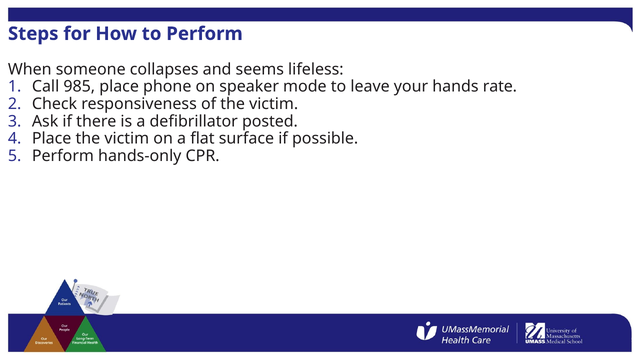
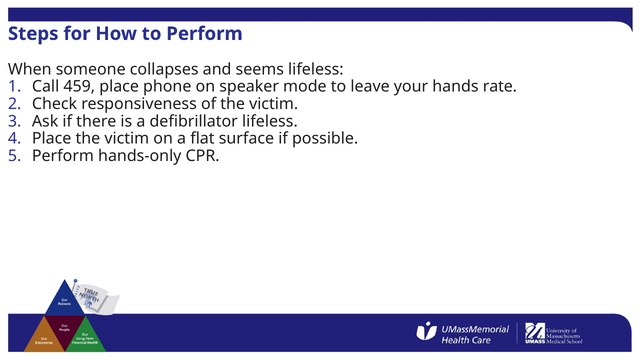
985: 985 -> 459
defibrillator posted: posted -> lifeless
